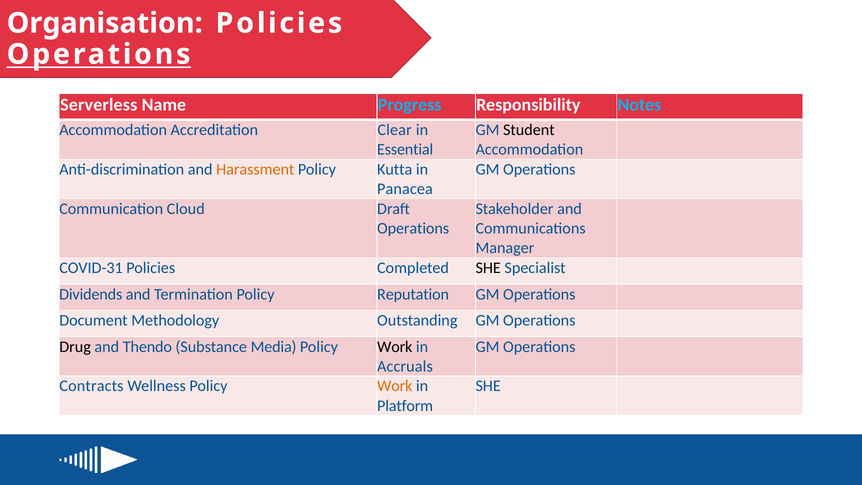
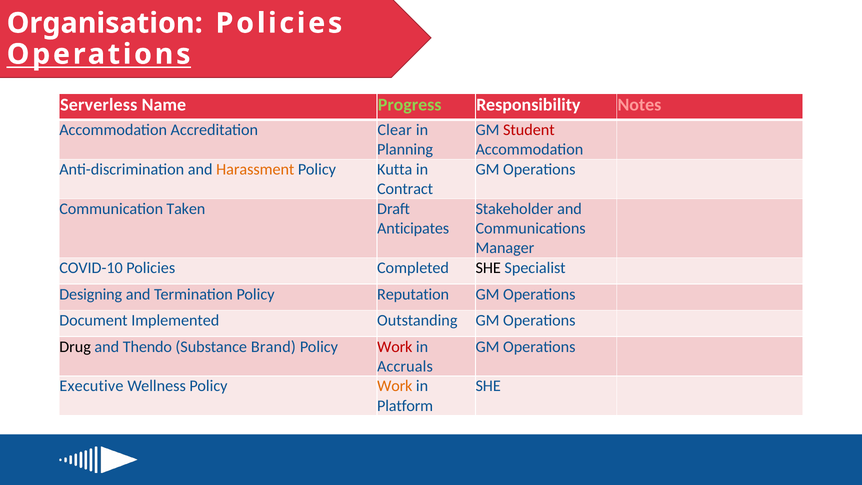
Progress colour: light blue -> light green
Notes colour: light blue -> pink
Student colour: black -> red
Essential: Essential -> Planning
Panacea: Panacea -> Contract
Cloud: Cloud -> Taken
Operations at (413, 228): Operations -> Anticipates
COVID-31: COVID-31 -> COVID-10
Dividends: Dividends -> Designing
Methodology: Methodology -> Implemented
Media: Media -> Brand
Work at (395, 347) colour: black -> red
Contracts: Contracts -> Executive
